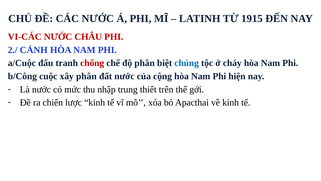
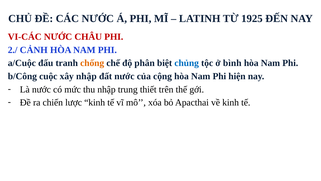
1915: 1915 -> 1925
chống colour: red -> orange
cháy: cháy -> bình
xây phân: phân -> nhập
